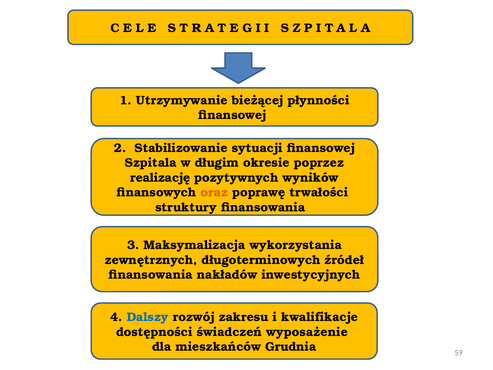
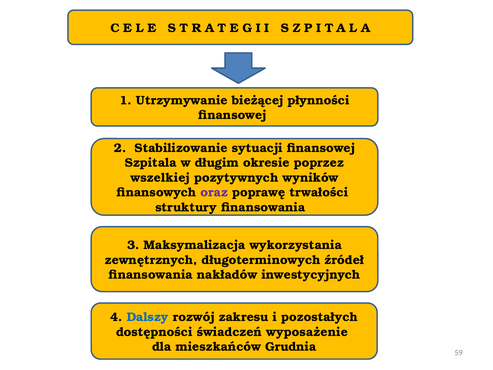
realizację: realizację -> wszelkiej
oraz colour: orange -> purple
kwalifikacje: kwalifikacje -> pozostałych
